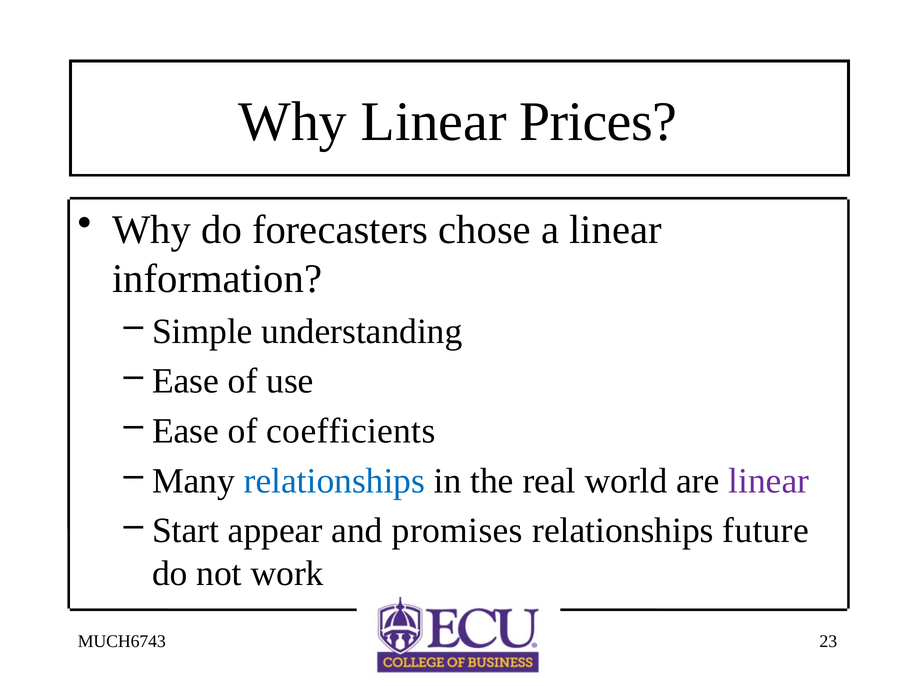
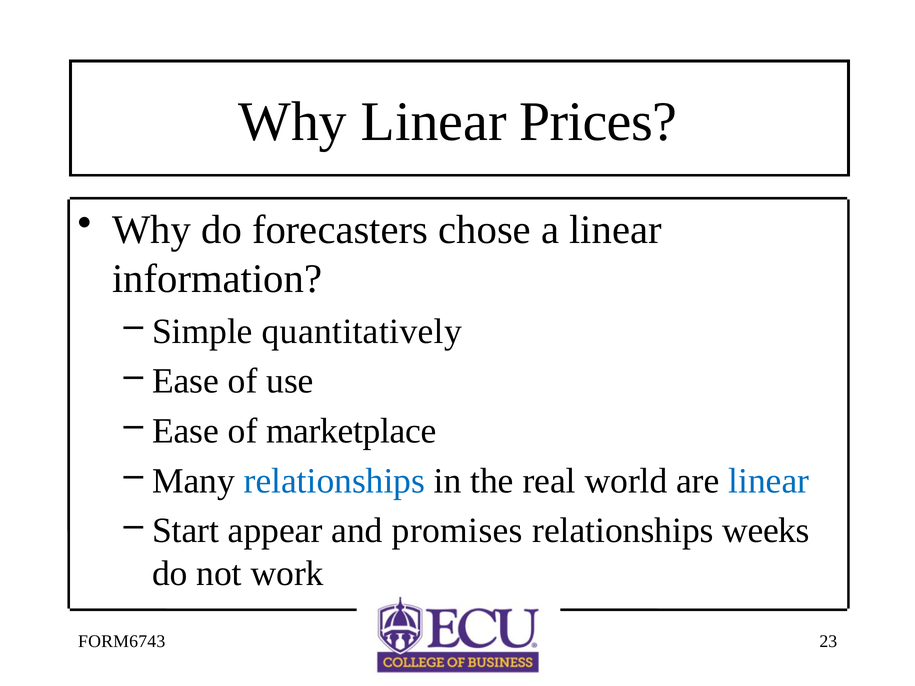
understanding: understanding -> quantitatively
coefficients: coefficients -> marketplace
linear at (769, 481) colour: purple -> blue
future: future -> weeks
MUCH6743: MUCH6743 -> FORM6743
